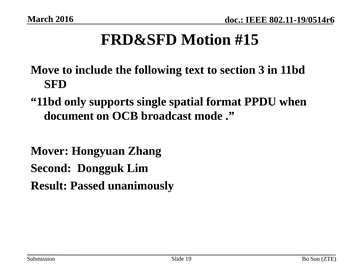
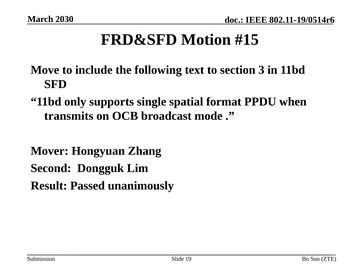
2016: 2016 -> 2030
document: document -> transmits
